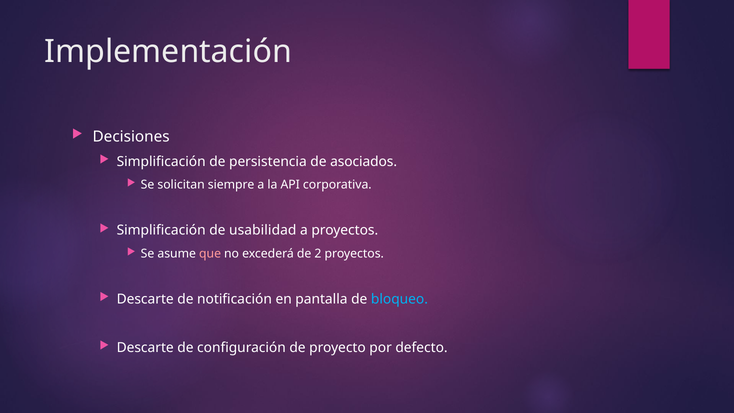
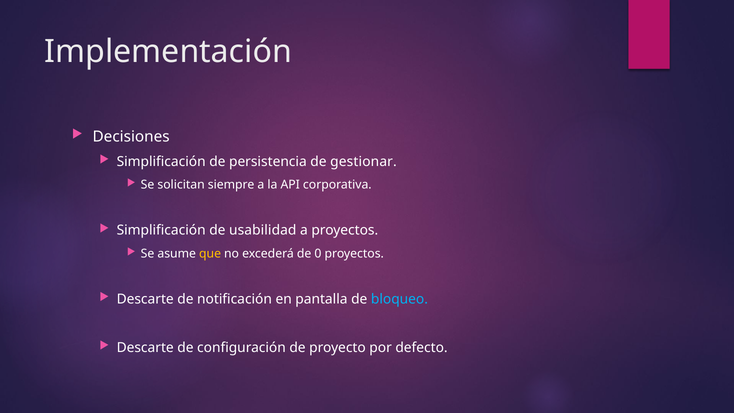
asociados: asociados -> gestionar
que colour: pink -> yellow
2: 2 -> 0
